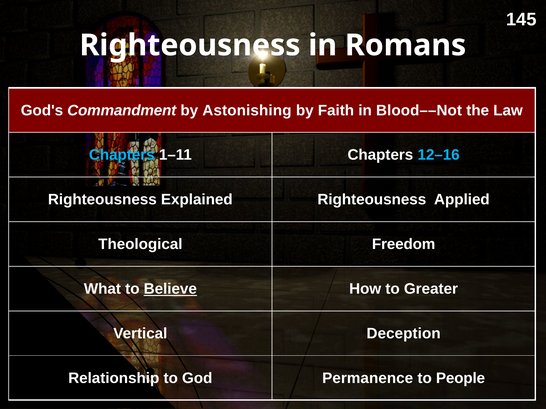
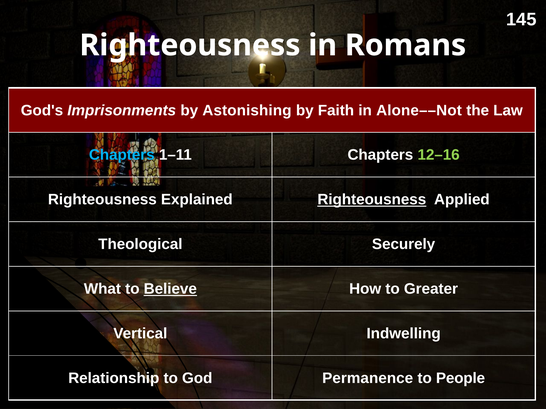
Commandment: Commandment -> Imprisonments
Blood––Not: Blood––Not -> Alone––Not
12–16 colour: light blue -> light green
Righteousness at (372, 200) underline: none -> present
Freedom: Freedom -> Securely
Deception: Deception -> Indwelling
